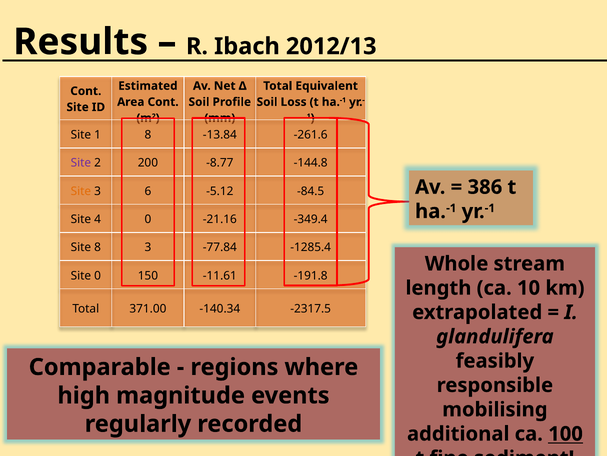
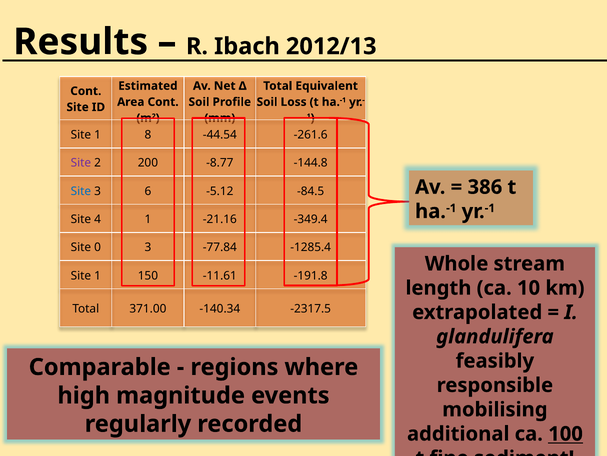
-13.84: -13.84 -> -44.54
Site at (81, 191) colour: orange -> blue
4 0: 0 -> 1
Site 8: 8 -> 0
0 at (98, 275): 0 -> 1
